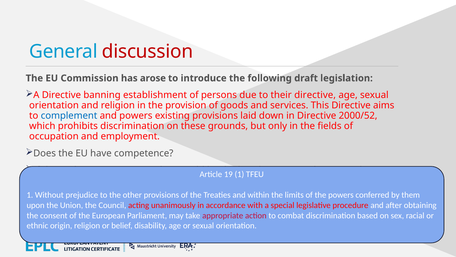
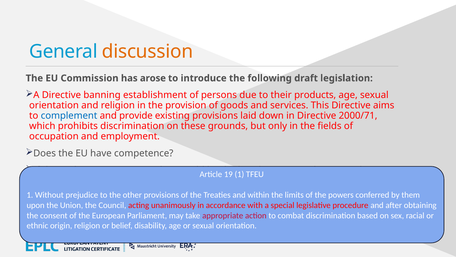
discussion colour: red -> orange
their directive: directive -> products
and powers: powers -> provide
2000/52: 2000/52 -> 2000/71
